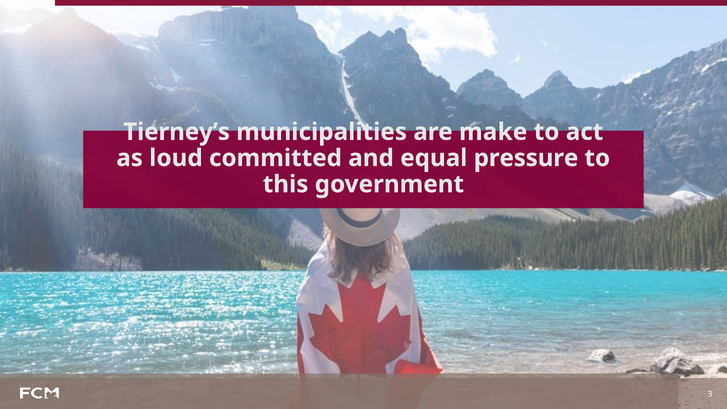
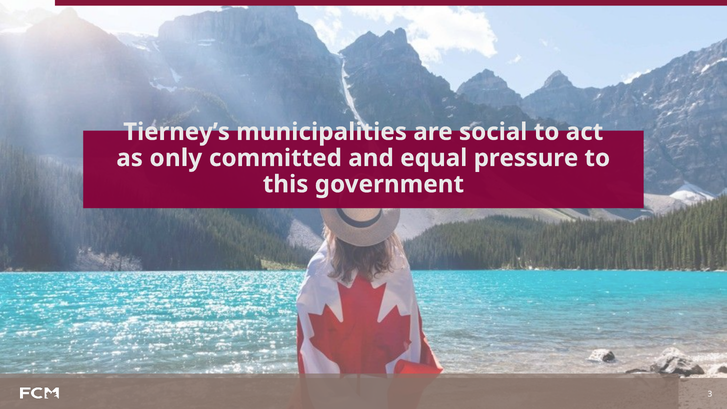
make: make -> social
loud: loud -> only
